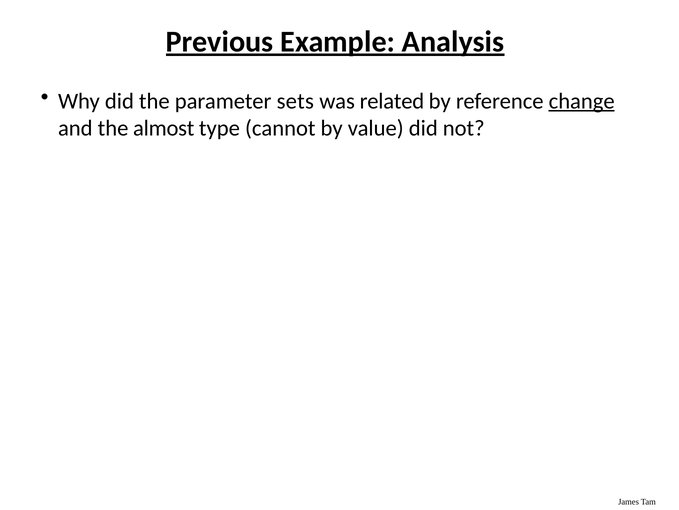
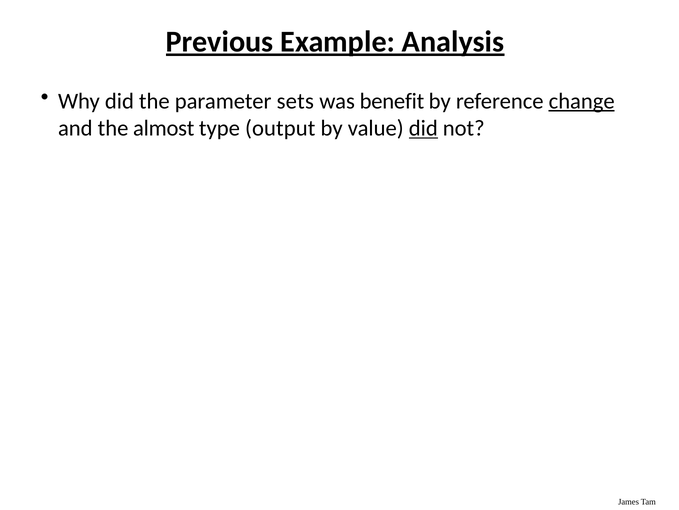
related: related -> benefit
cannot: cannot -> output
did at (423, 128) underline: none -> present
